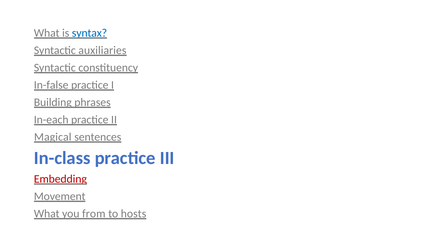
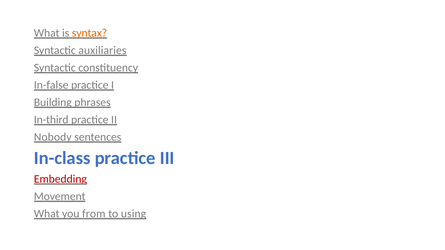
syntax colour: blue -> orange
In-each: In-each -> In-third
Magical: Magical -> Nobody
hosts: hosts -> using
